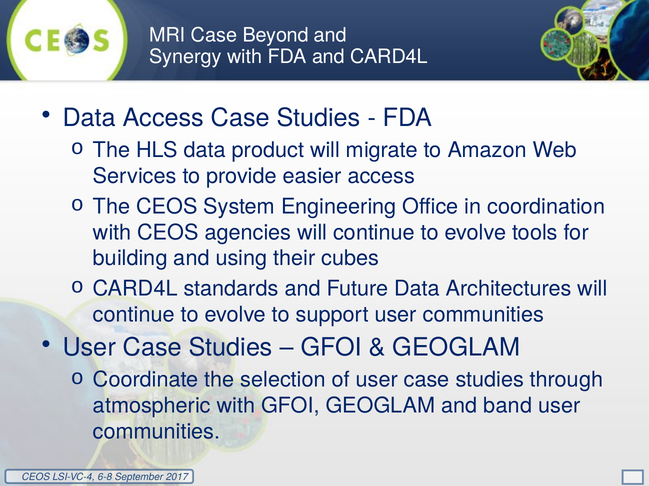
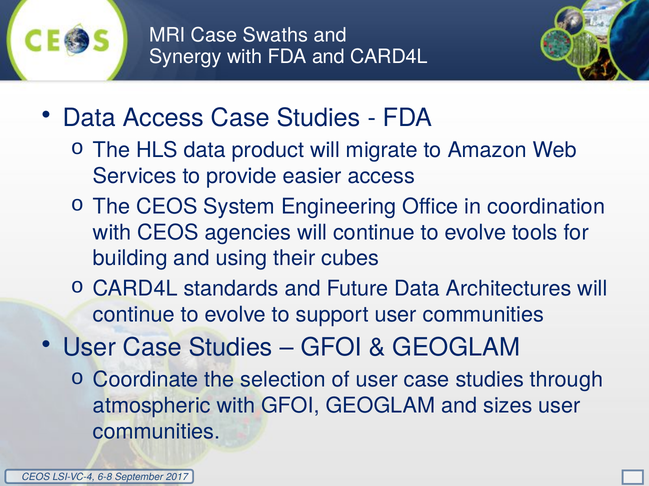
Beyond: Beyond -> Swaths
band: band -> sizes
